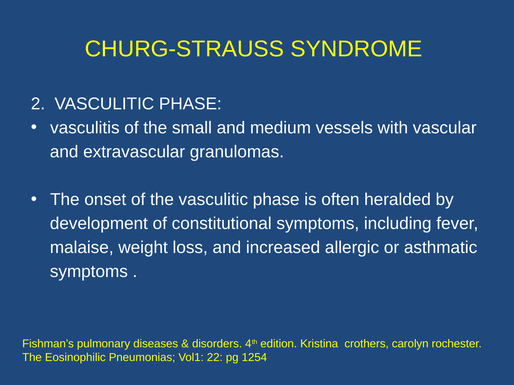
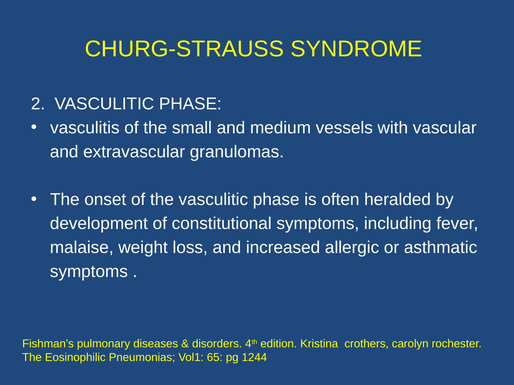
22: 22 -> 65
1254: 1254 -> 1244
